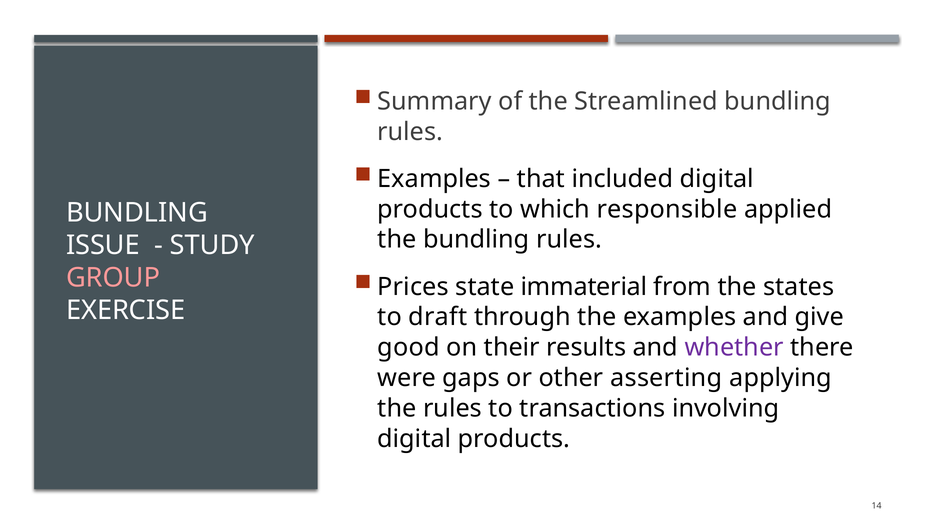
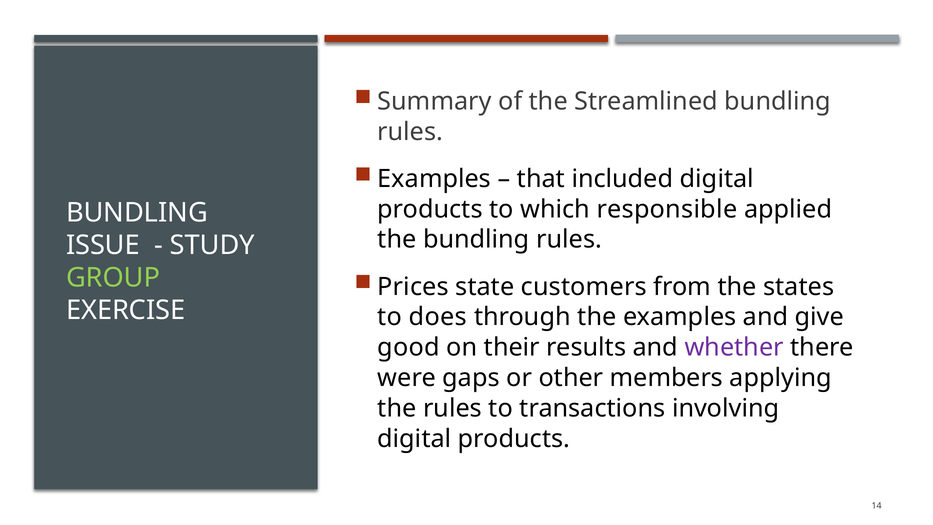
GROUP colour: pink -> light green
immaterial: immaterial -> customers
draft: draft -> does
asserting: asserting -> members
